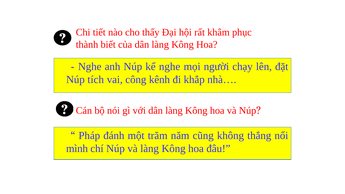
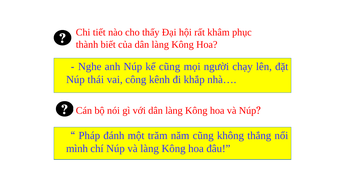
kể nghe: nghe -> cũng
tích: tích -> thái
